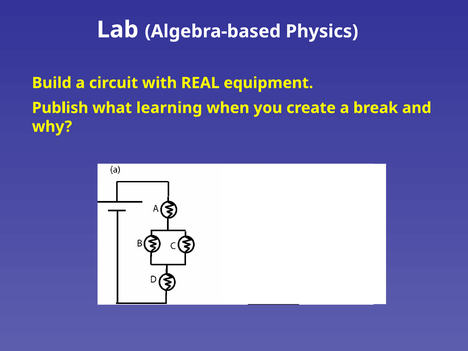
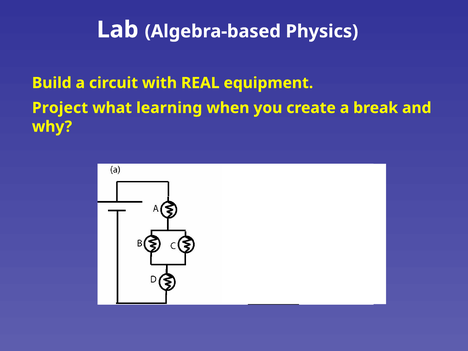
Publish: Publish -> Project
